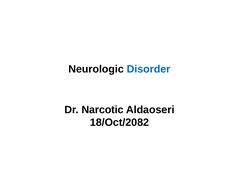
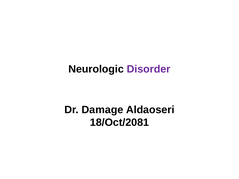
Disorder colour: blue -> purple
Narcotic: Narcotic -> Damage
18/Oct/2082: 18/Oct/2082 -> 18/Oct/2081
